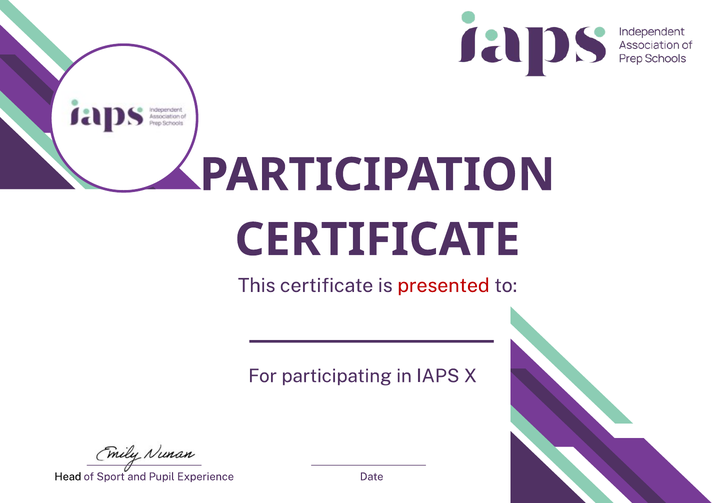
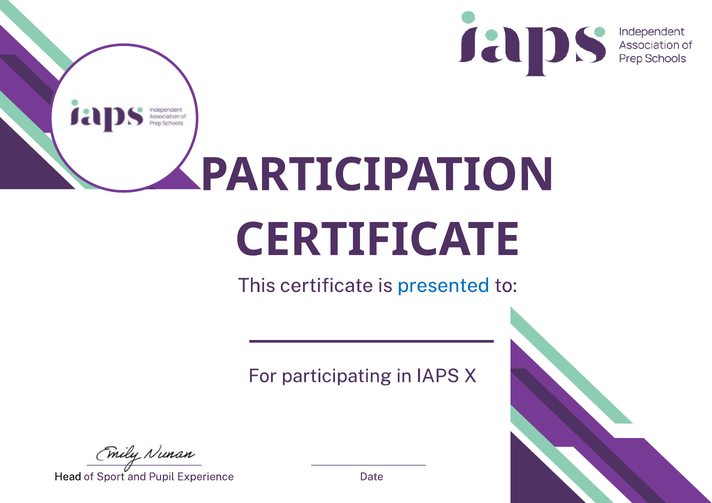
presented colour: red -> blue
